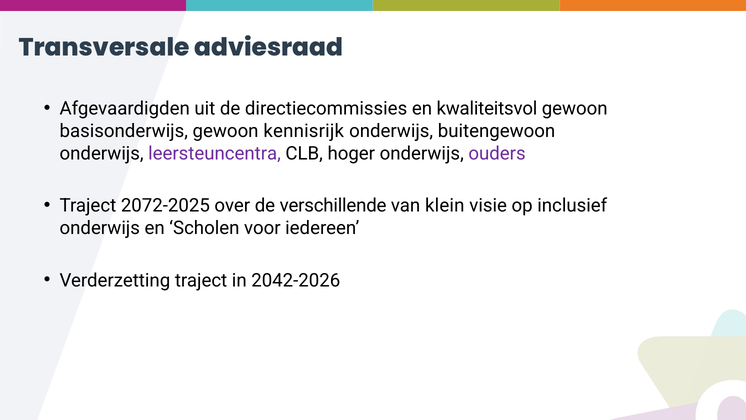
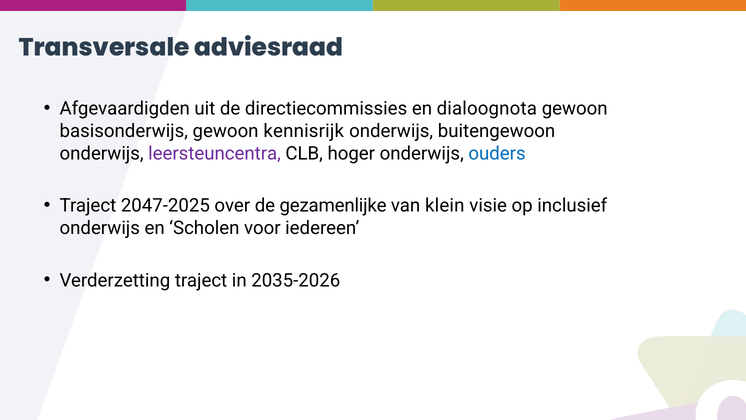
kwaliteitsvol: kwaliteitsvol -> dialoognota
ouders colour: purple -> blue
2072-2025: 2072-2025 -> 2047-2025
verschillende: verschillende -> gezamenlijke
2042-2026: 2042-2026 -> 2035-2026
